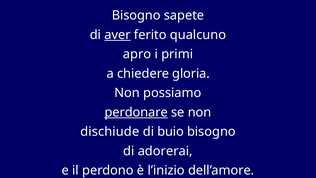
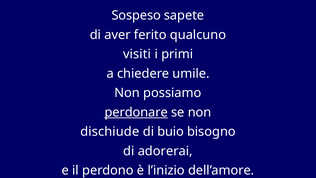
Bisogno at (136, 15): Bisogno -> Sospeso
aver underline: present -> none
apro: apro -> visiti
gloria: gloria -> umile
